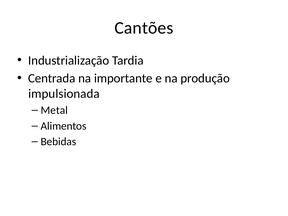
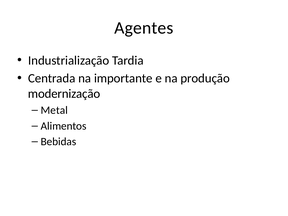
Cantões: Cantões -> Agentes
impulsionada: impulsionada -> modernização
